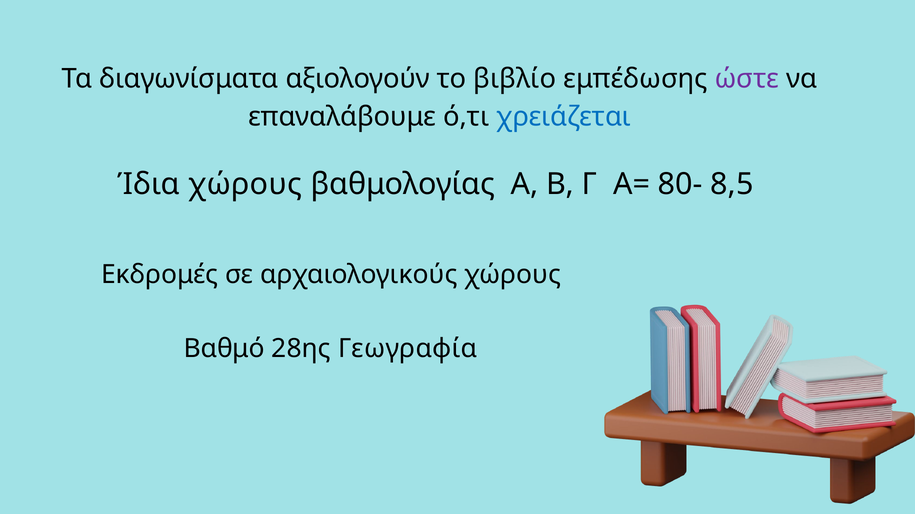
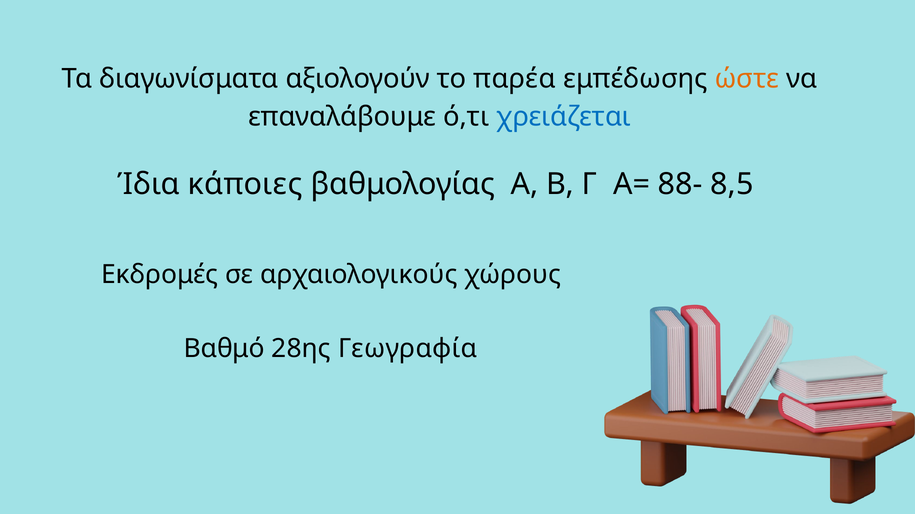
βιβλίο: βιβλίο -> παρέα
ώστε colour: purple -> orange
Ίδια χώρους: χώρους -> κάποιες
80-: 80- -> 88-
